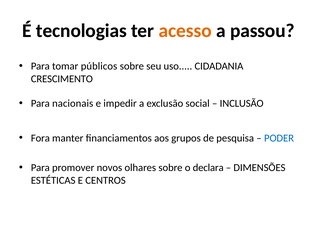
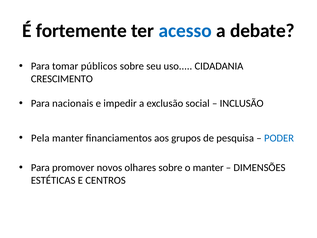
tecnologias: tecnologias -> fortemente
acesso colour: orange -> blue
passou: passou -> debate
Fora: Fora -> Pela
o declara: declara -> manter
